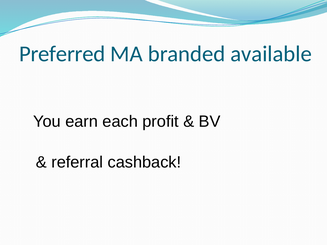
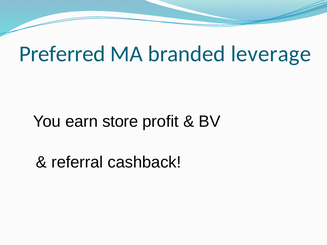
available: available -> leverage
each: each -> store
